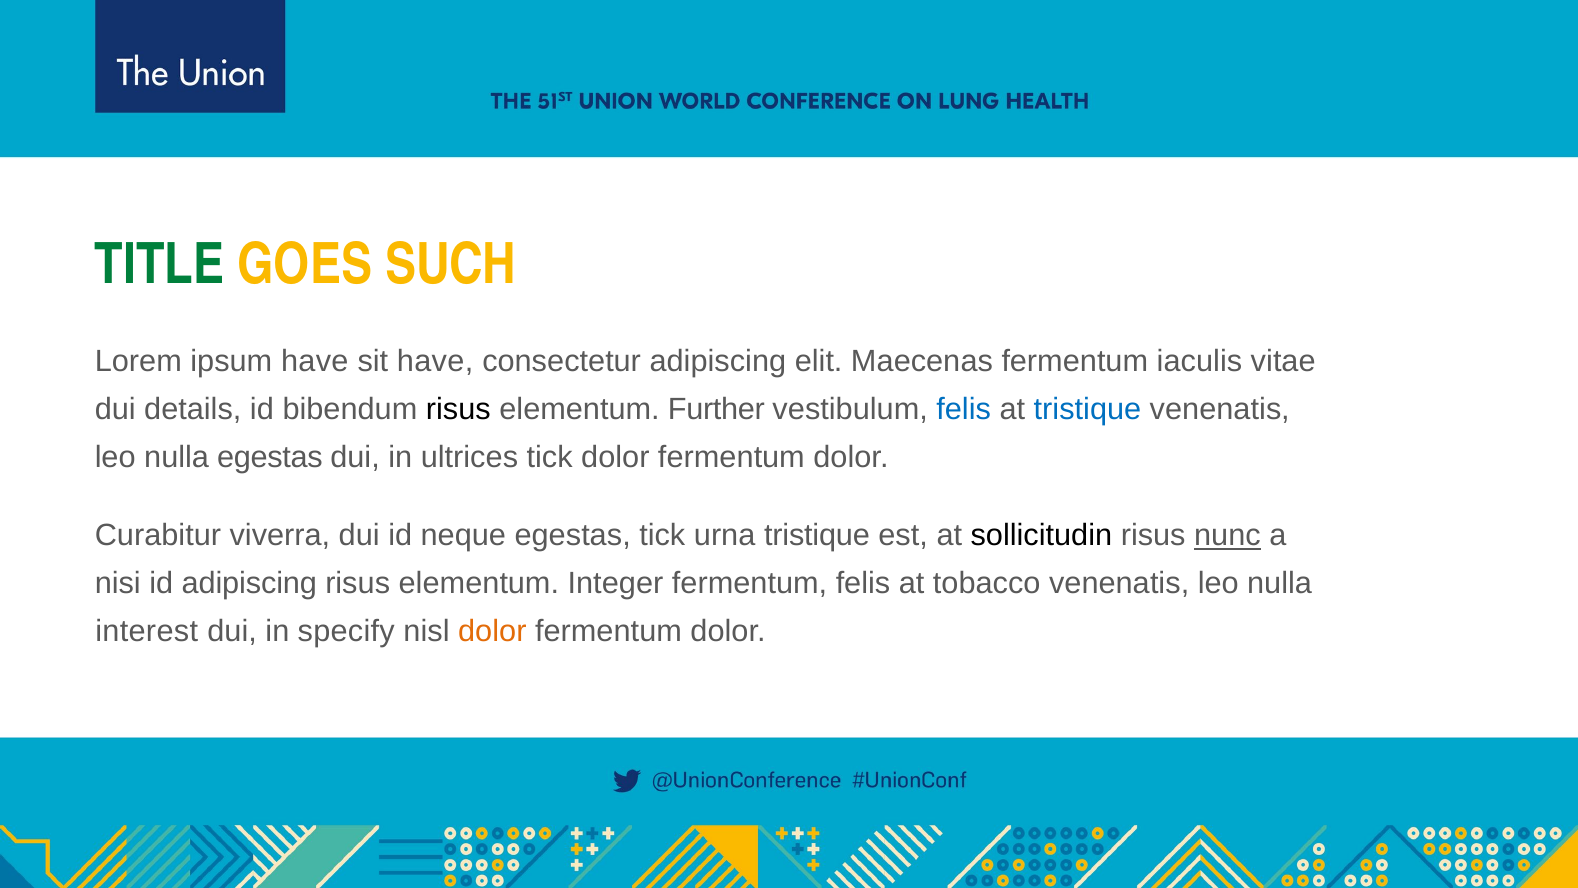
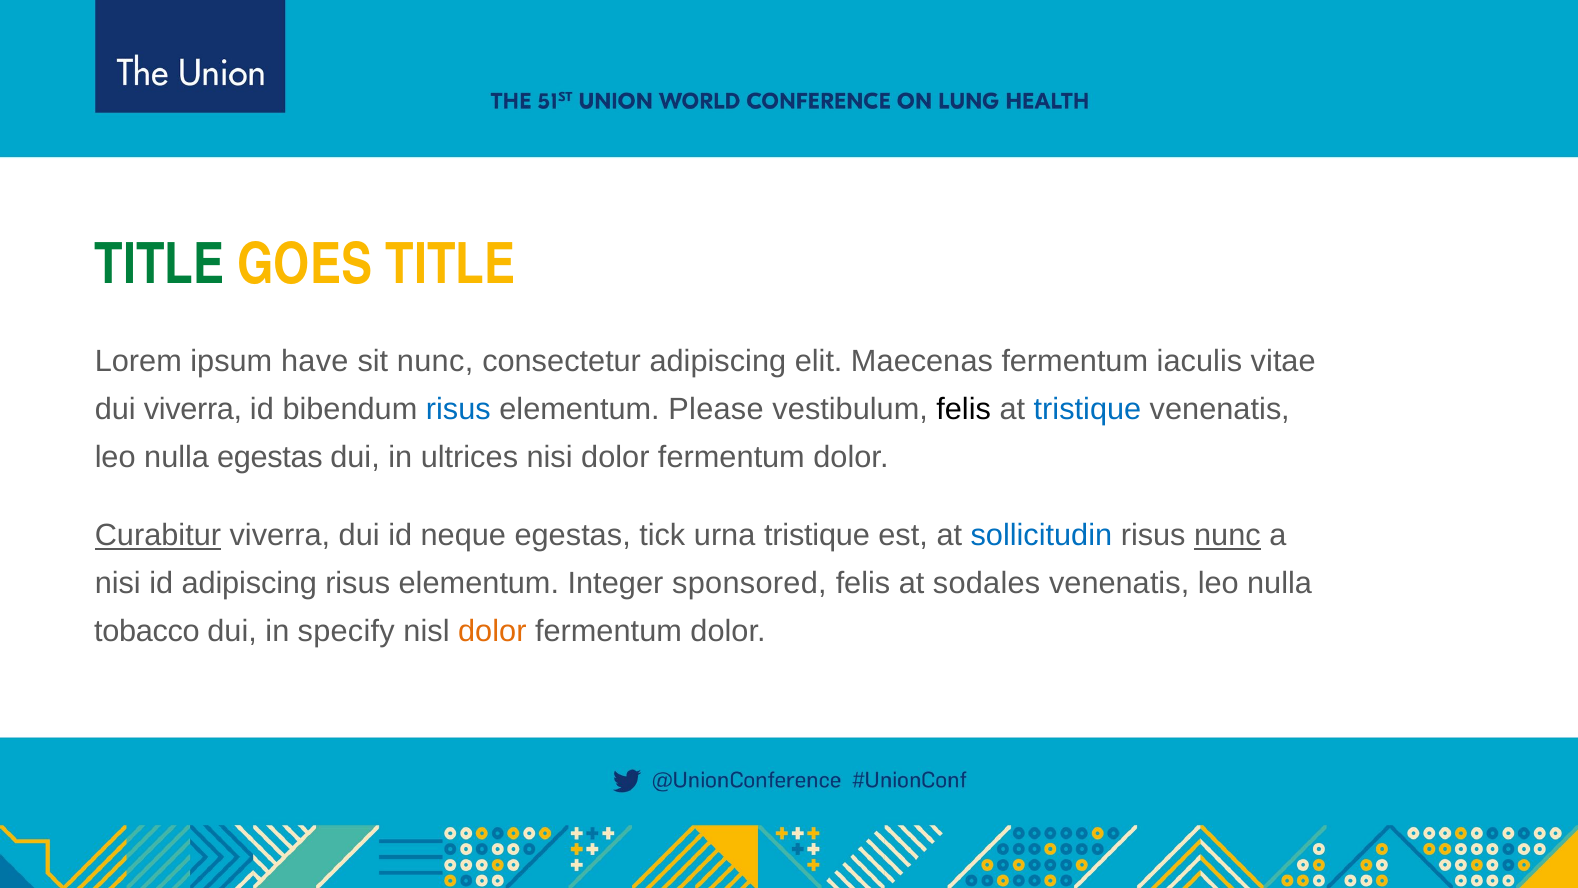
GOES SUCH: SUCH -> TITLE
sit have: have -> nunc
dui details: details -> viverra
risus at (458, 409) colour: black -> blue
Further: Further -> Please
felis at (964, 409) colour: blue -> black
ultrices tick: tick -> nisi
Curabitur underline: none -> present
sollicitudin colour: black -> blue
Integer fermentum: fermentum -> sponsored
tobacco: tobacco -> sodales
interest: interest -> tobacco
